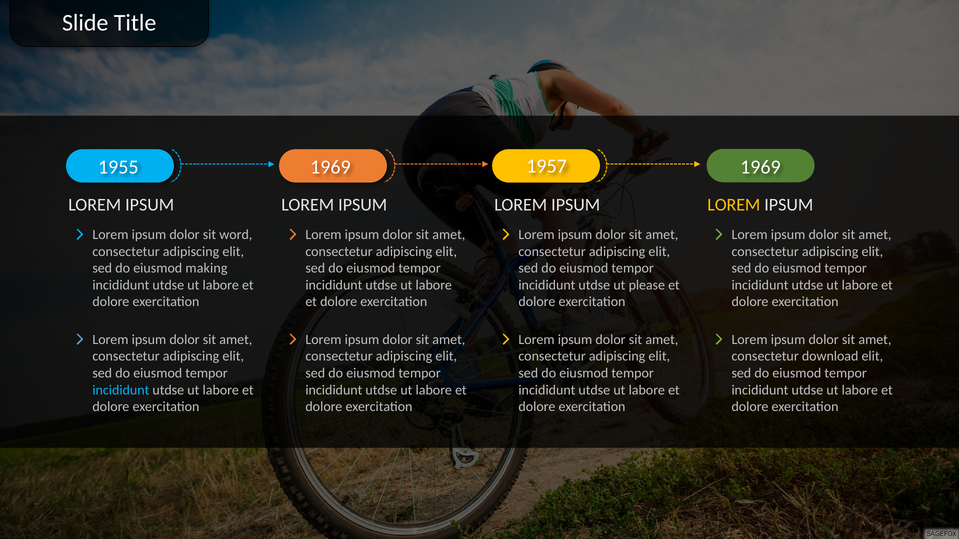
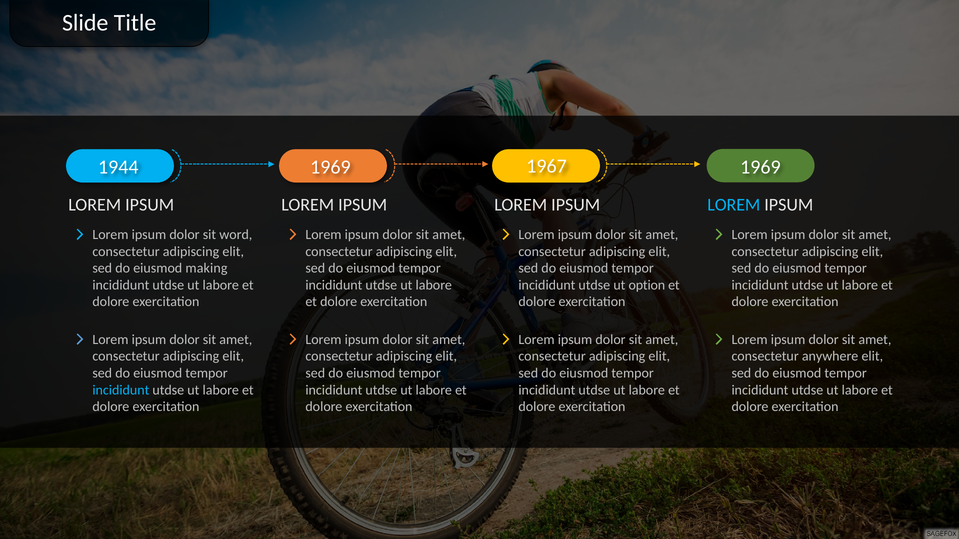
1955: 1955 -> 1944
1957: 1957 -> 1967
LOREM at (734, 205) colour: yellow -> light blue
please: please -> option
download: download -> anywhere
